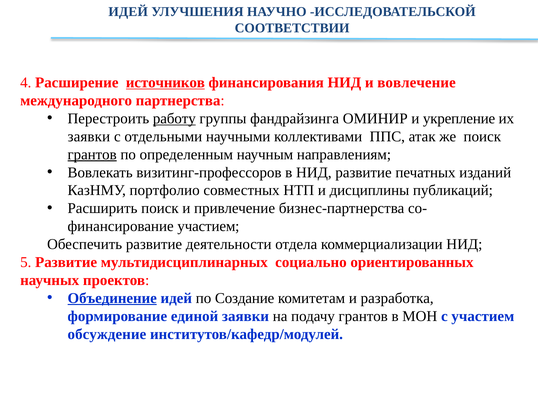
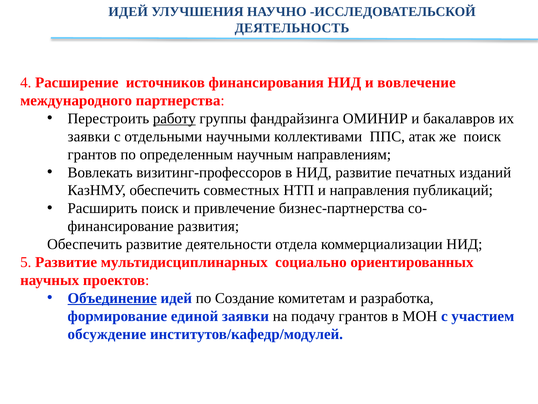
СООТВЕТСТВИИ: СООТВЕТСТВИИ -> ДЕЯТЕЛЬНОСТЬ
источников underline: present -> none
укрепление: укрепление -> бакалавров
грантов at (92, 154) underline: present -> none
КазНМУ портфолио: портфолио -> обеспечить
дисциплины: дисциплины -> направления
участием at (208, 226): участием -> развития
